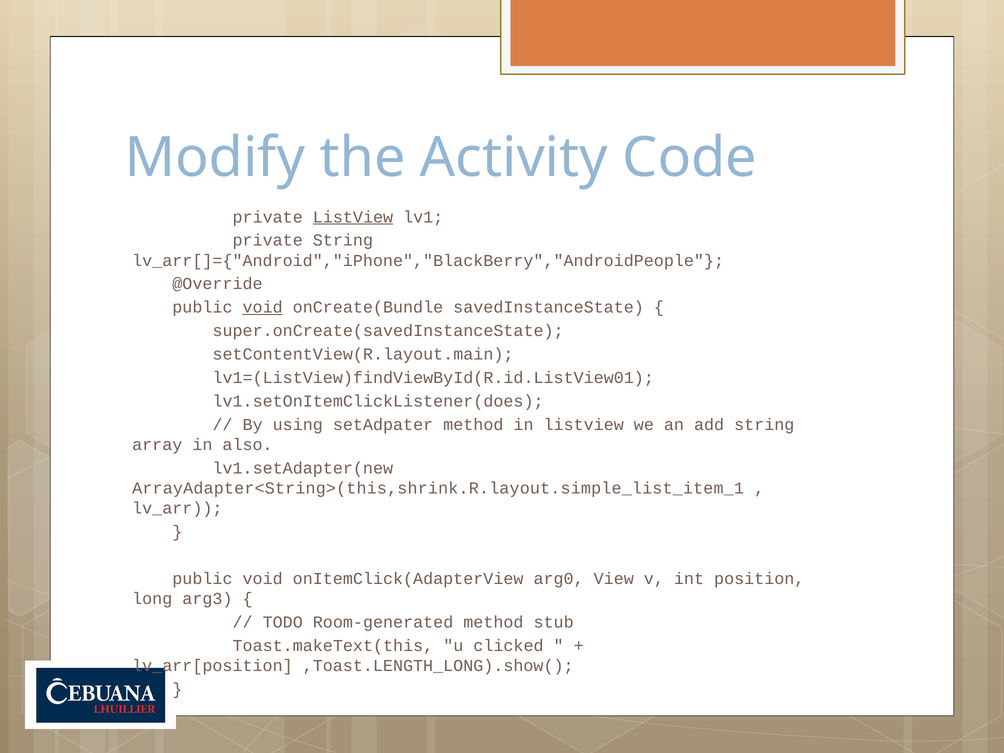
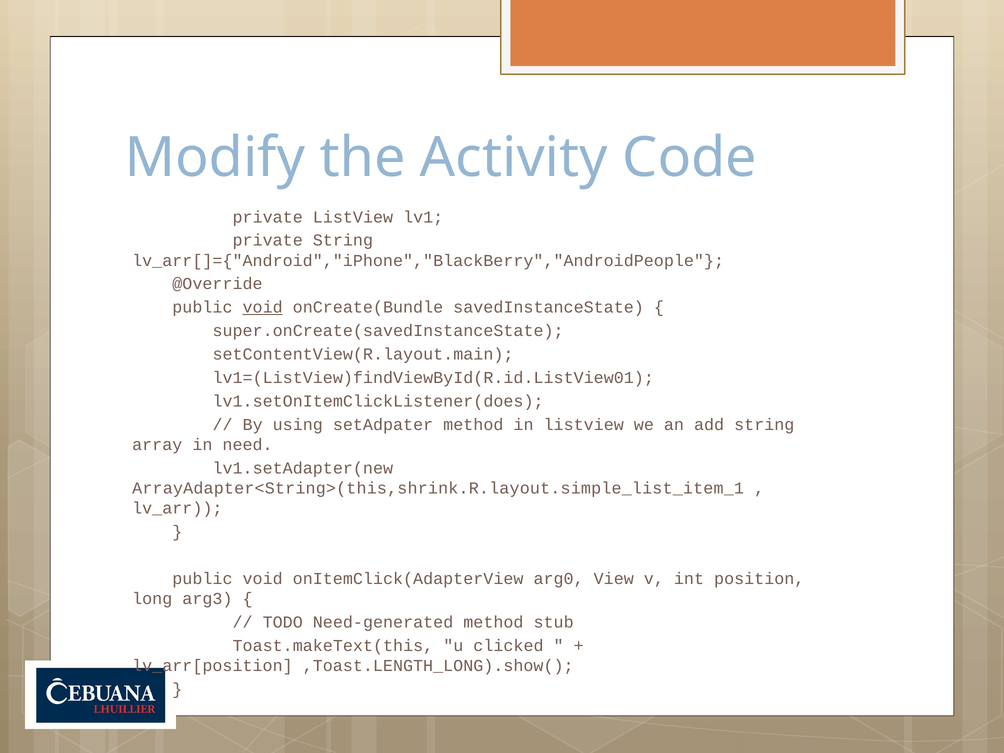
ListView at (353, 217) underline: present -> none
also: also -> need
Room-generated: Room-generated -> Need-generated
